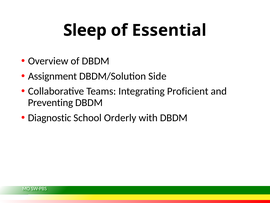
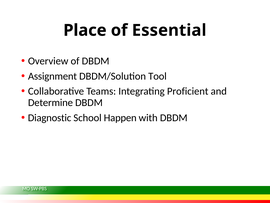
Sleep: Sleep -> Place
Side: Side -> Tool
Preventing: Preventing -> Determine
Orderly: Orderly -> Happen
